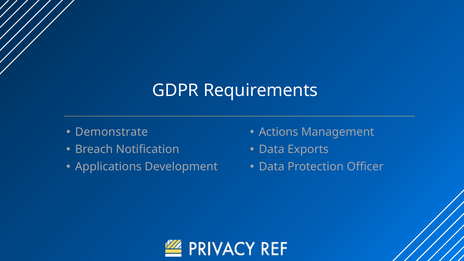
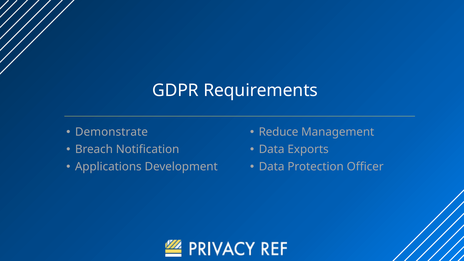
Actions: Actions -> Reduce
